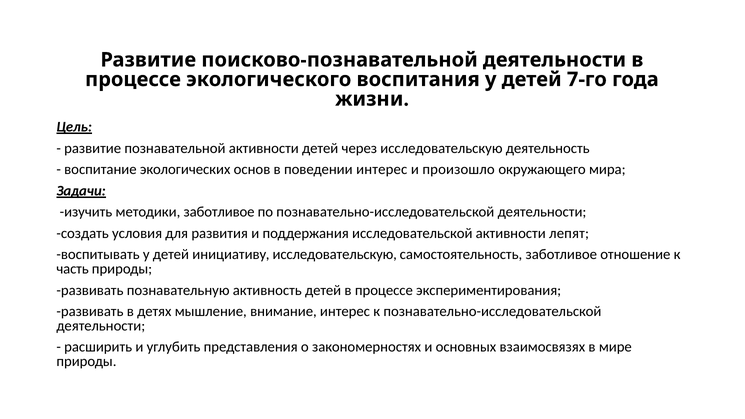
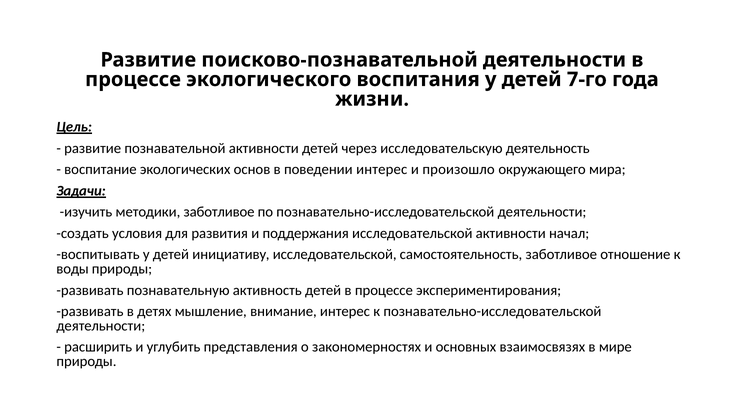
лепят: лепят -> начал
инициативу исследовательскую: исследовательскую -> исследовательской
часть: часть -> воды
